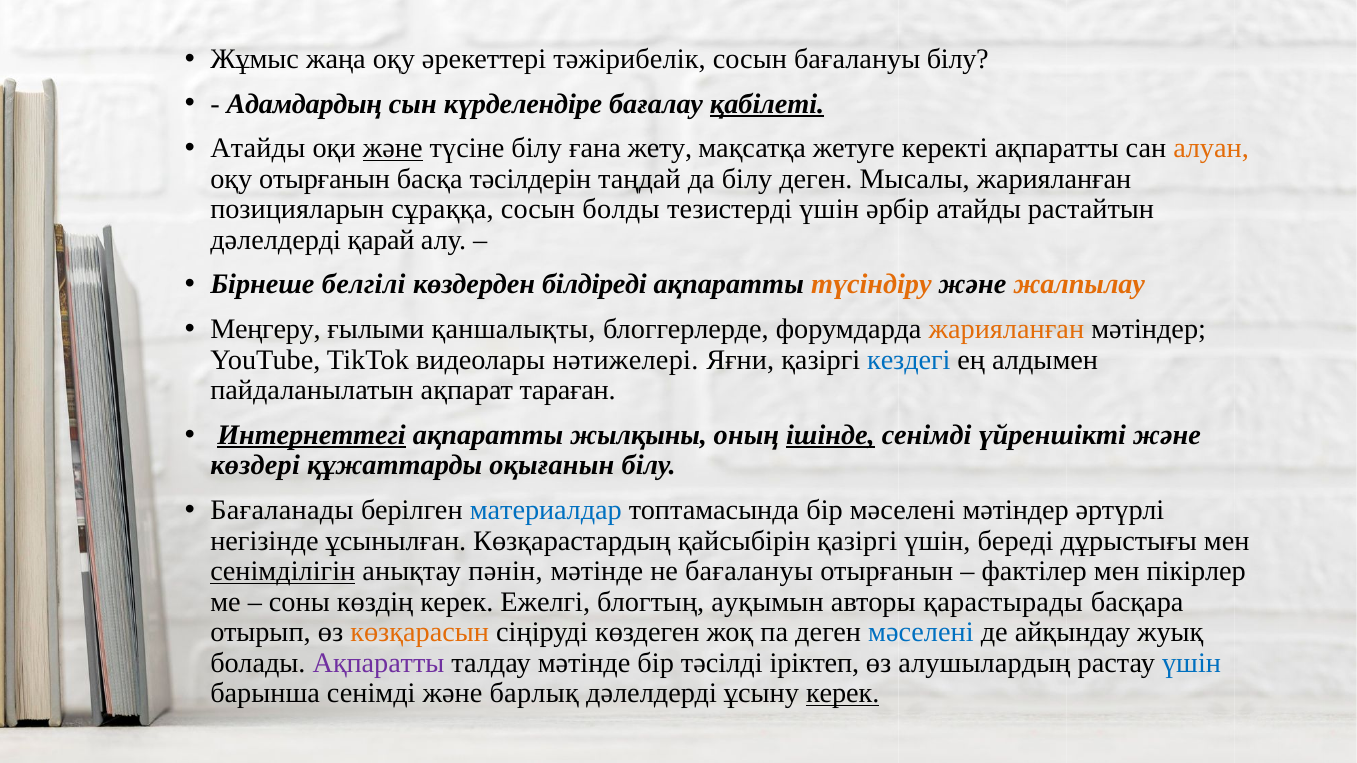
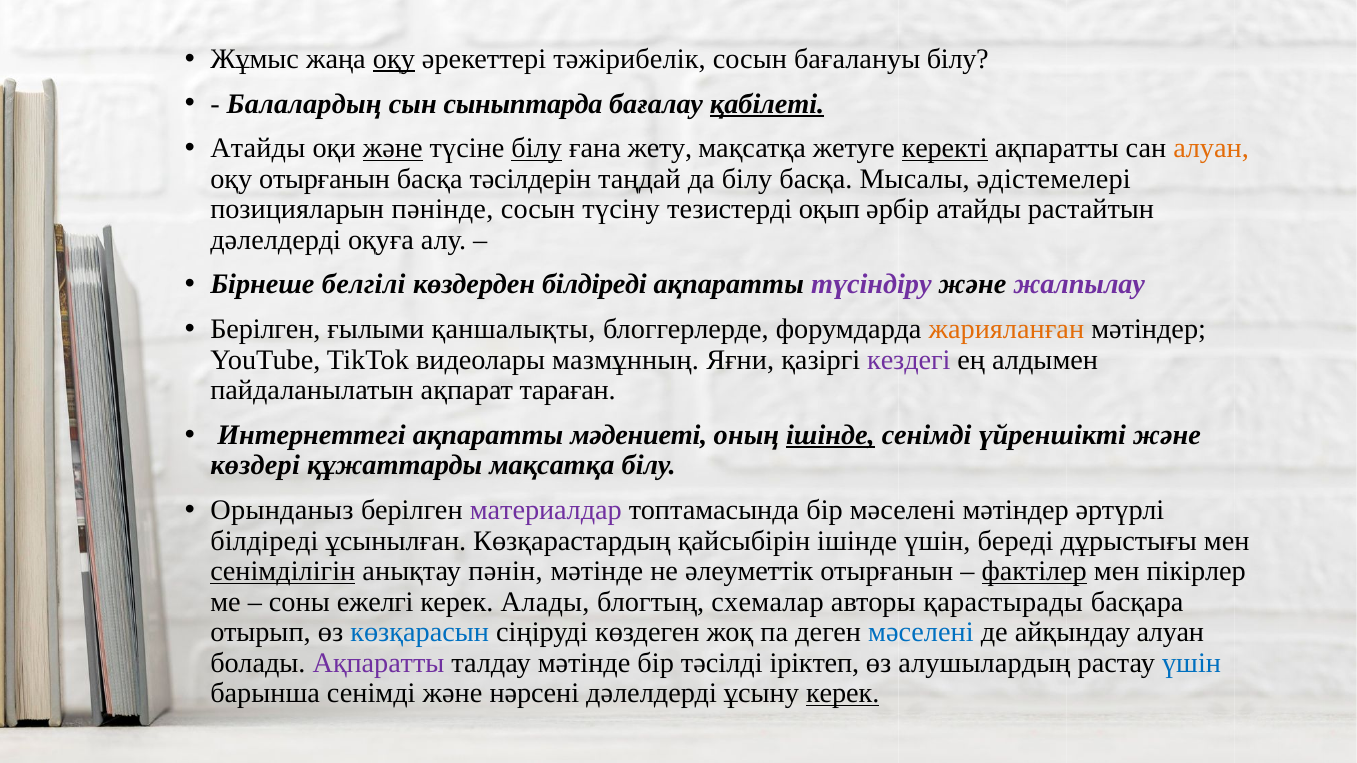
оқу at (394, 59) underline: none -> present
Адамдардың: Адамдардың -> Балалардың
күрделендіре: күрделендіре -> сыныптарда
білу at (537, 148) underline: none -> present
керекті underline: none -> present
білу деген: деген -> басқа
Мысалы жарияланған: жарияланған -> әдістемелері
сұраққа: сұраққа -> пәнінде
болды: болды -> түсіну
тезистерді үшін: үшін -> оқып
қарай: қарай -> оқуға
түсіндіру colour: orange -> purple
жалпылау colour: orange -> purple
Меңгеру at (265, 329): Меңгеру -> Берілген
нәтижелері: нәтижелері -> мазмұнның
кездегі colour: blue -> purple
Интернеттегі underline: present -> none
жылқыны: жылқыны -> мәдениеті
құжаттарды оқығанын: оқығанын -> мақсатқа
Бағаланады: Бағаланады -> Орынданыз
материалдар colour: blue -> purple
негізінде at (264, 541): негізінде -> білдіреді
қайсыбірін қазіргі: қазіргі -> ішінде
не бағалануы: бағалануы -> әлеуметтік
фактілер underline: none -> present
көздің: көздің -> ежелгі
Ежелгі: Ежелгі -> Алады
ауқымын: ауқымын -> схемалар
көзқарасын colour: orange -> blue
айқындау жуық: жуық -> алуан
барлық: барлық -> нәрсені
